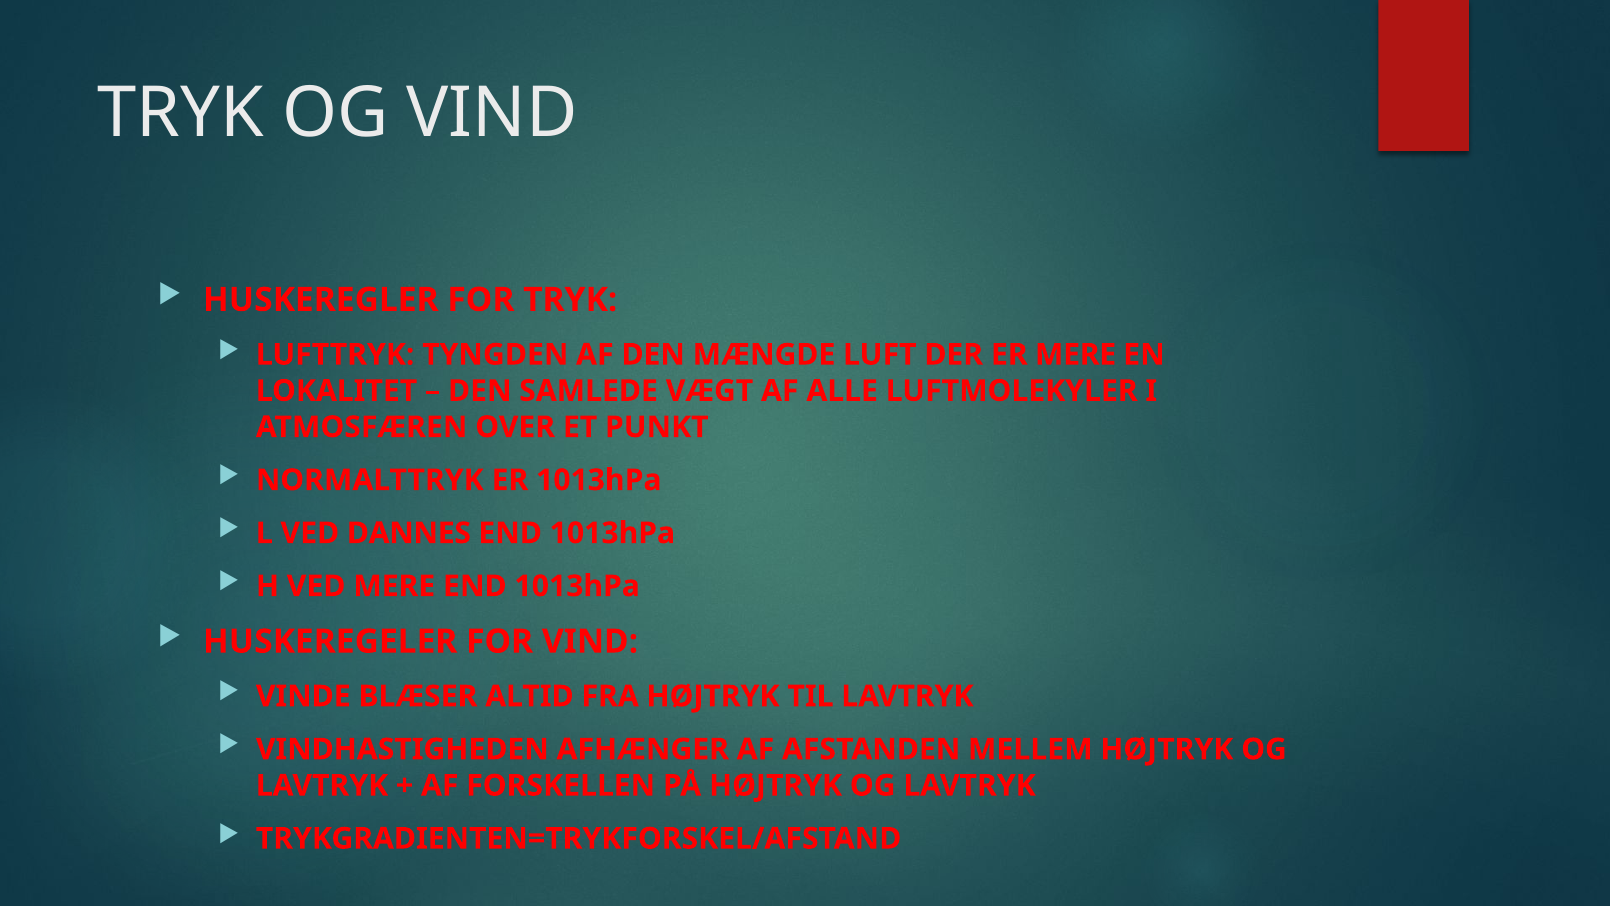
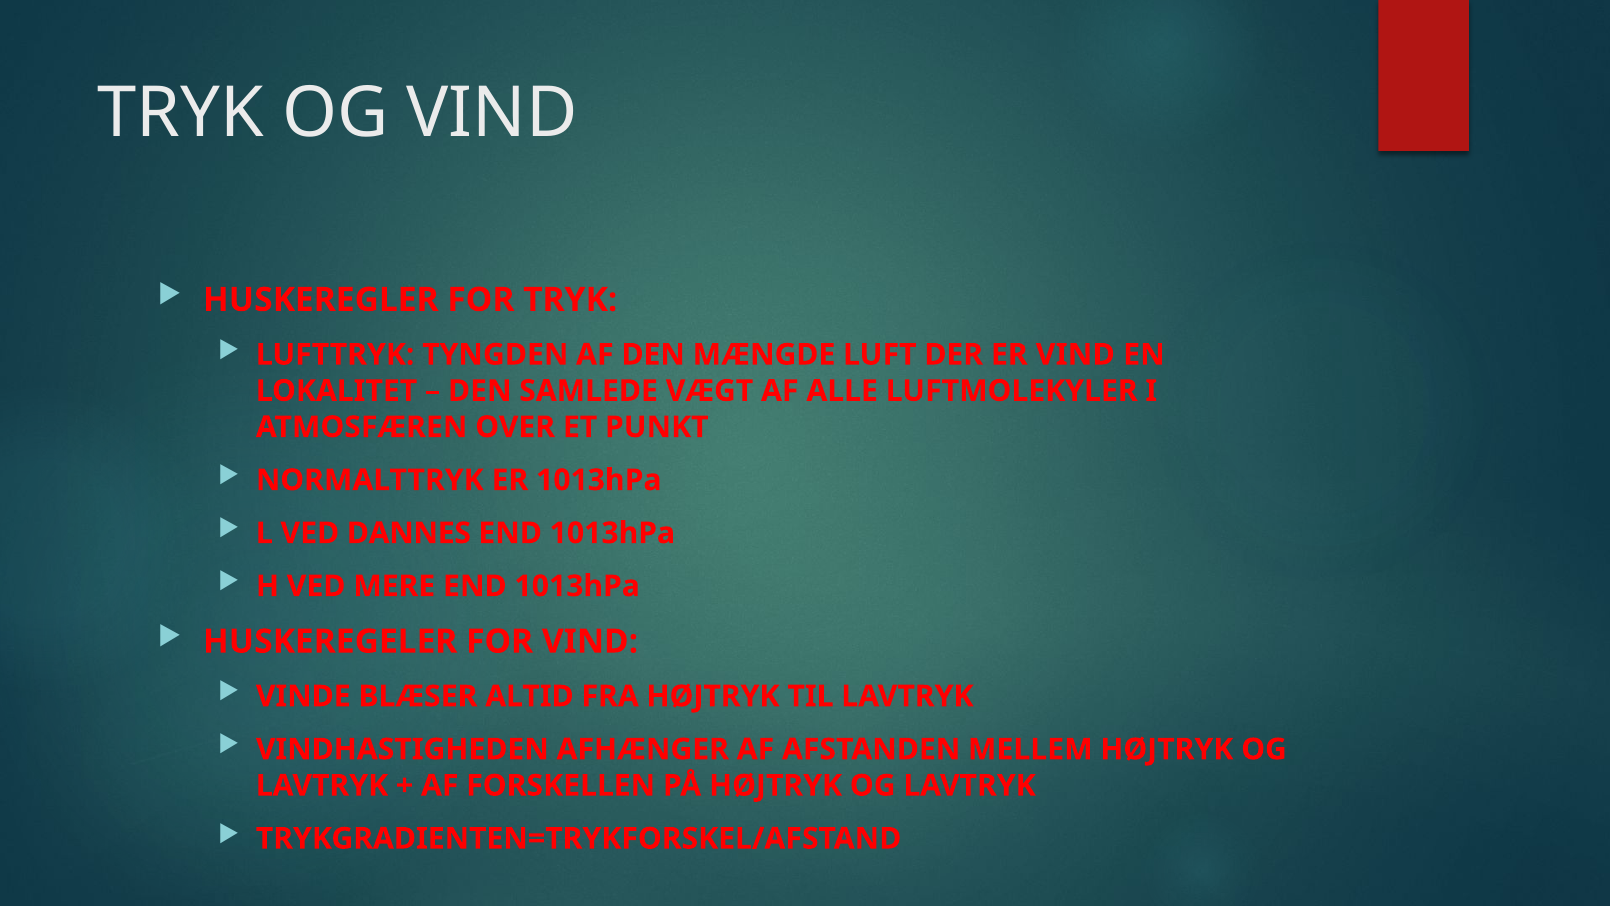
ER MERE: MERE -> VIND
